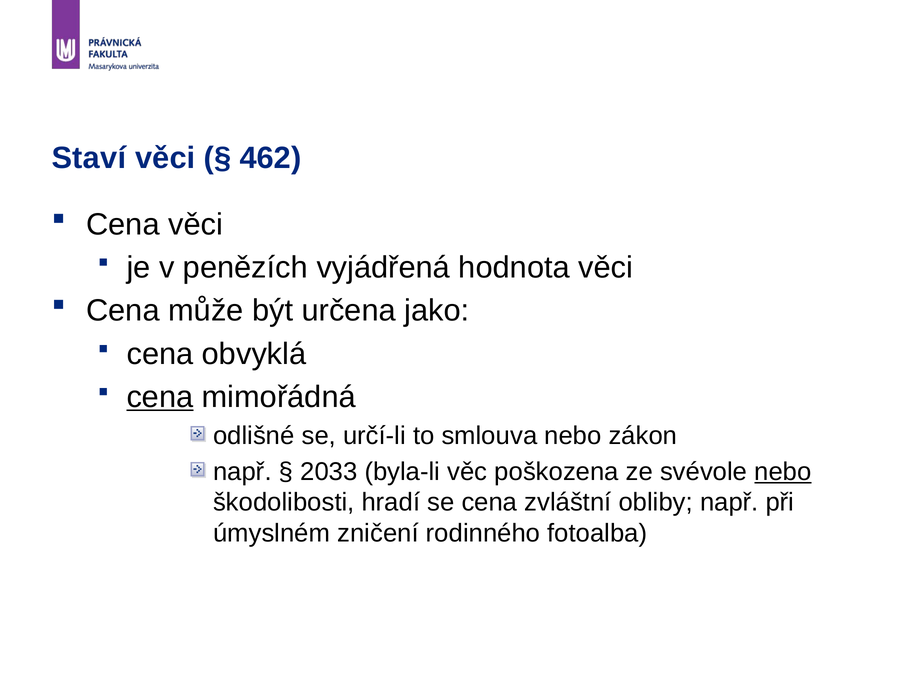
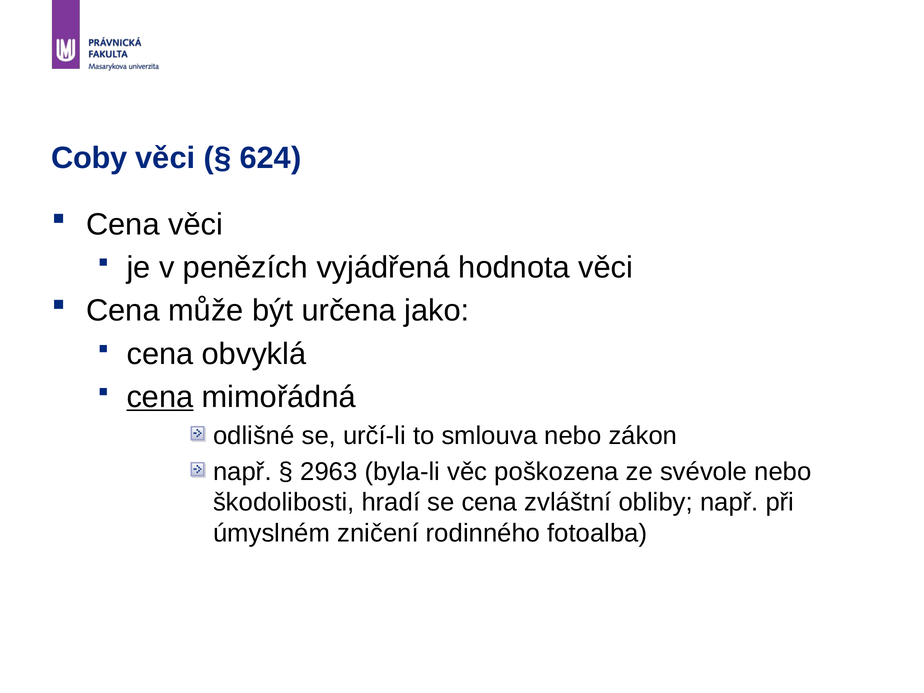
Staví: Staví -> Coby
462: 462 -> 624
2033: 2033 -> 2963
nebo at (783, 472) underline: present -> none
